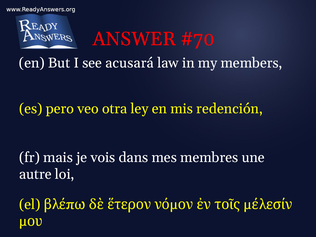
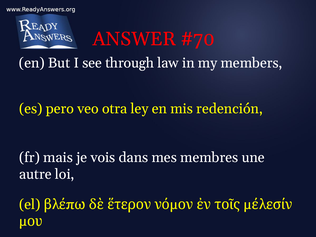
acusará: acusará -> through
